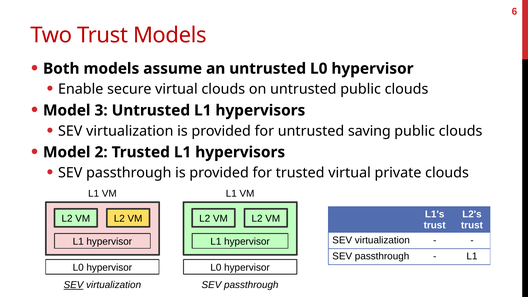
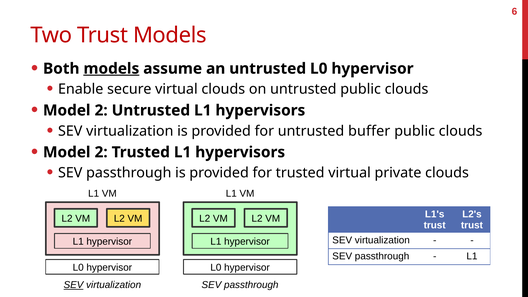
models at (111, 69) underline: none -> present
3 at (101, 110): 3 -> 2
saving: saving -> buffer
